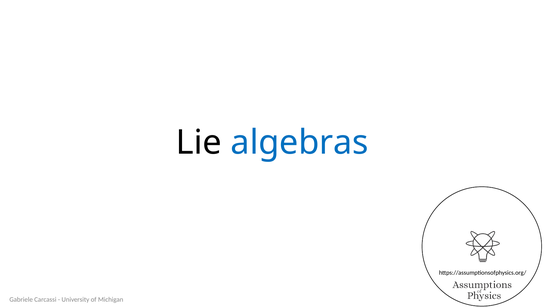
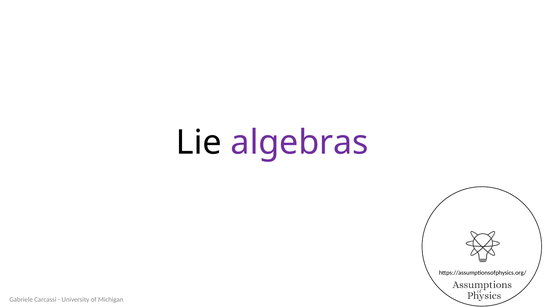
algebras colour: blue -> purple
